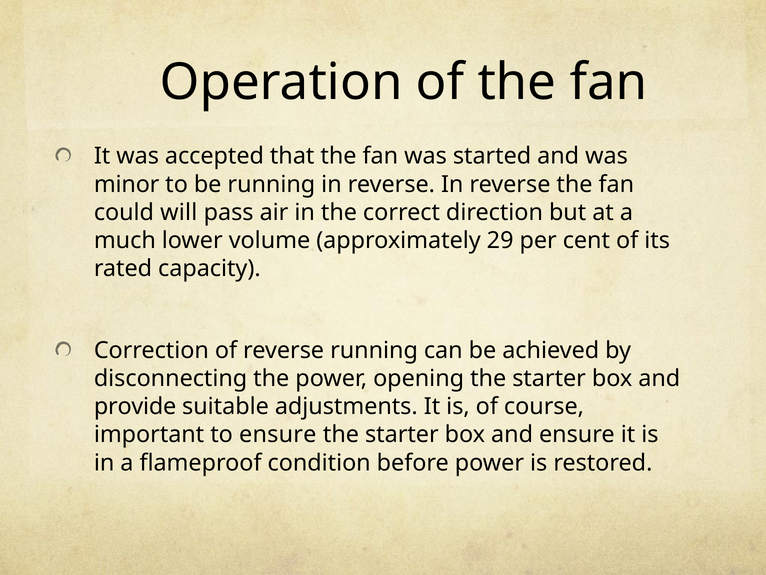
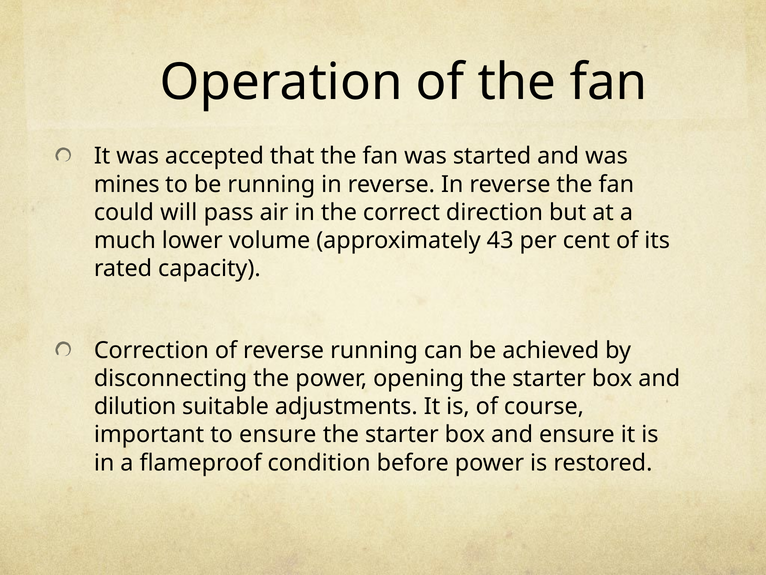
minor: minor -> mines
29: 29 -> 43
provide: provide -> dilution
